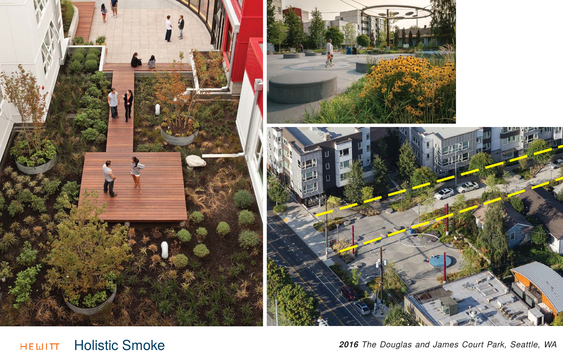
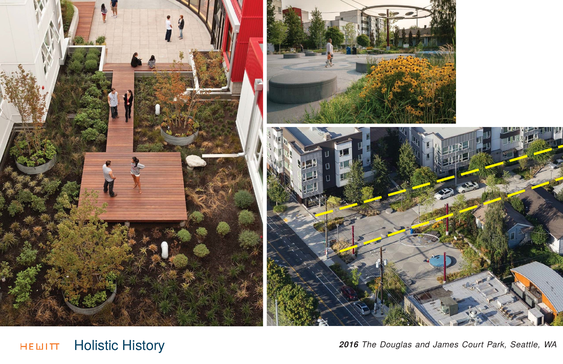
Smoke: Smoke -> History
